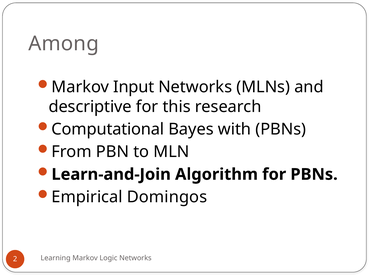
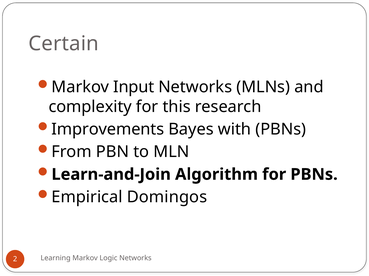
Among: Among -> Certain
descriptive: descriptive -> complexity
Computational: Computational -> Improvements
